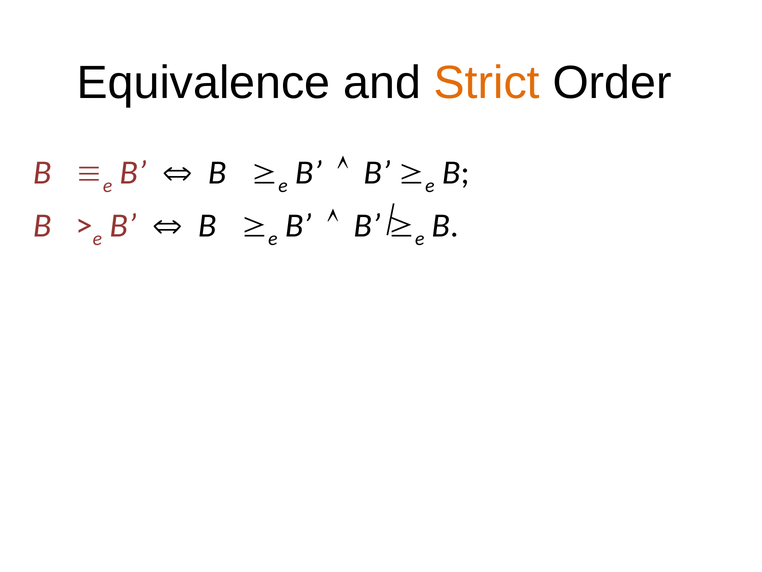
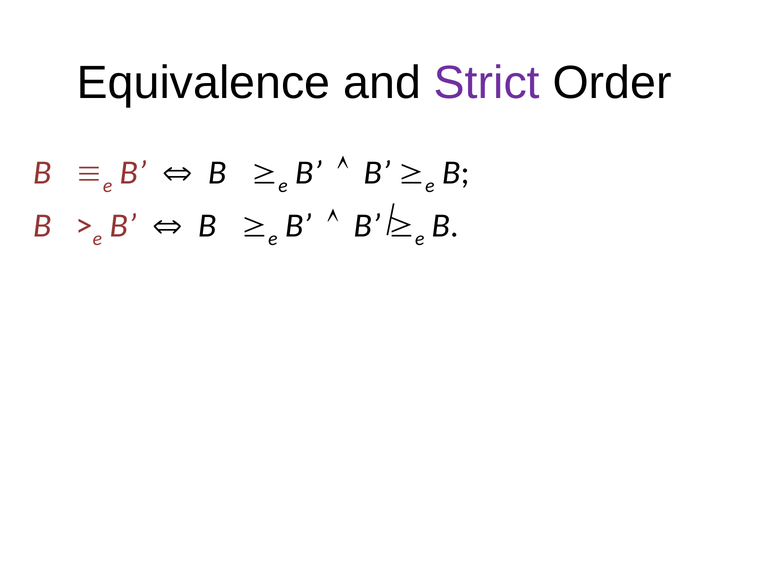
Strict colour: orange -> purple
